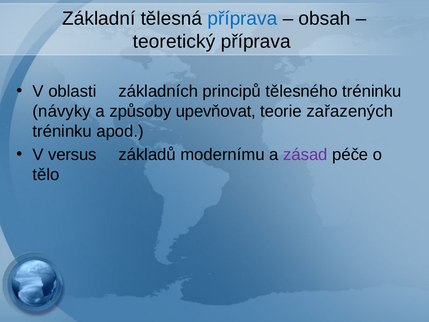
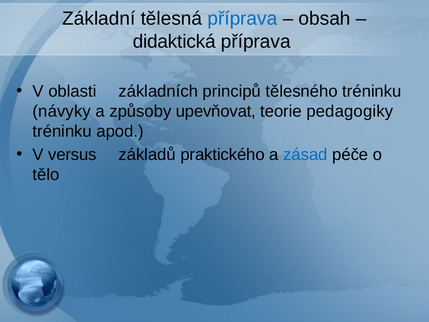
teoretický: teoretický -> didaktická
zařazených: zařazených -> pedagogiky
modernímu: modernímu -> praktického
zásad colour: purple -> blue
